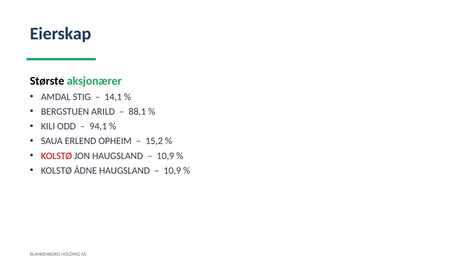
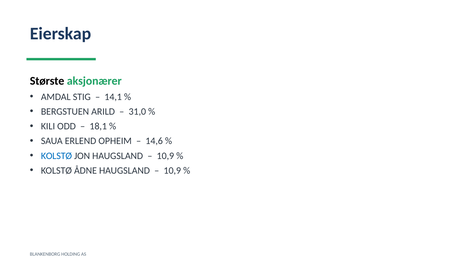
88,1: 88,1 -> 31,0
94,1: 94,1 -> 18,1
15,2: 15,2 -> 14,6
KOLSTØ at (56, 155) colour: red -> blue
